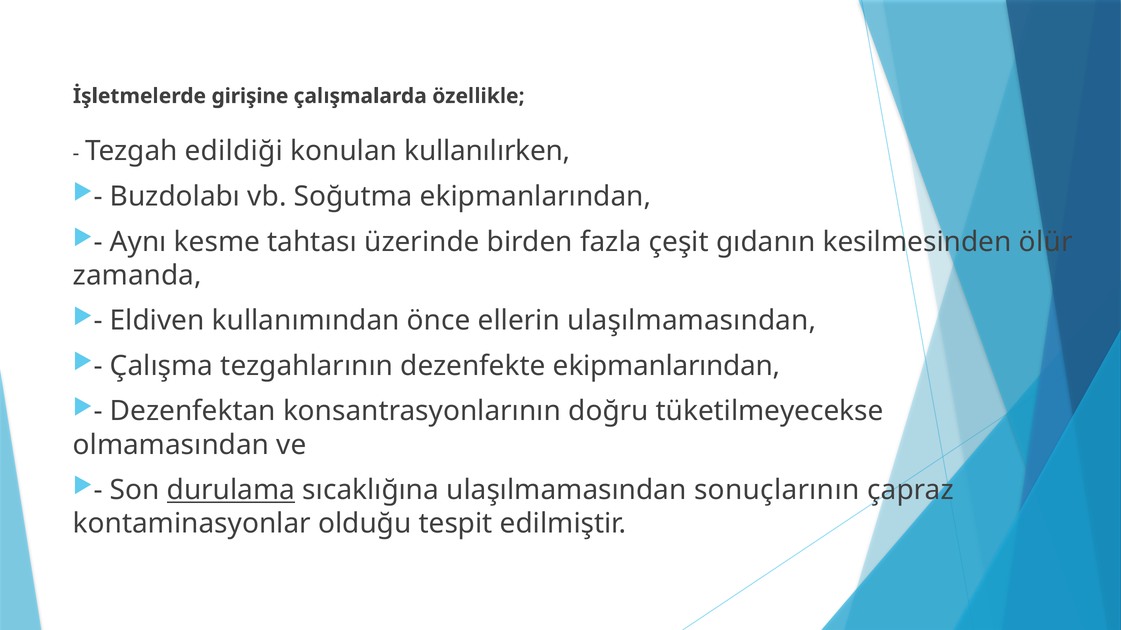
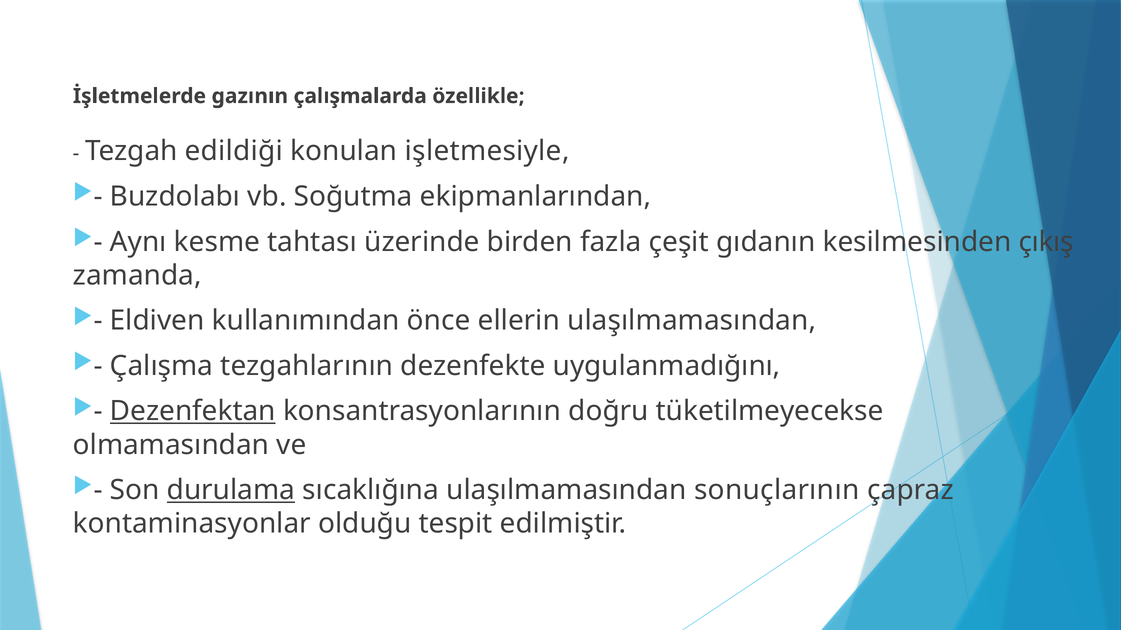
girişine: girişine -> gazının
kullanılırken: kullanılırken -> işletmesiyle
ölür: ölür -> çıkış
dezenfekte ekipmanlarından: ekipmanlarından -> uygulanmadığını
Dezenfektan underline: none -> present
